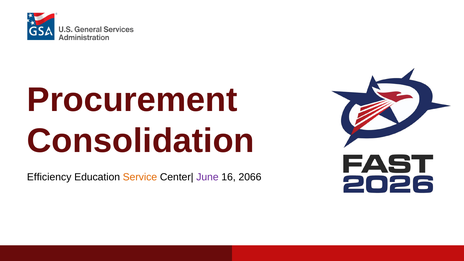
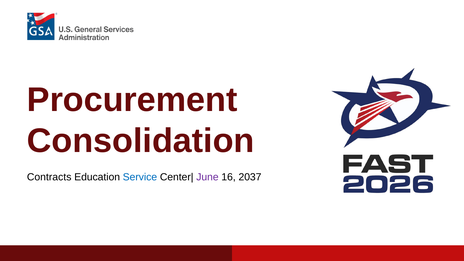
Efficiency: Efficiency -> Contracts
Service colour: orange -> blue
2066: 2066 -> 2037
